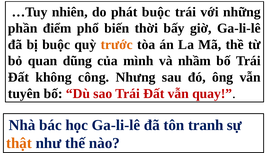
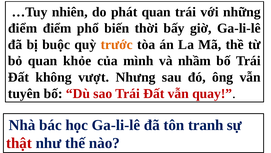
phát buộc: buộc -> quan
phần at (23, 28): phần -> điểm
dũng: dũng -> khỏe
công: công -> vượt
thật colour: orange -> red
